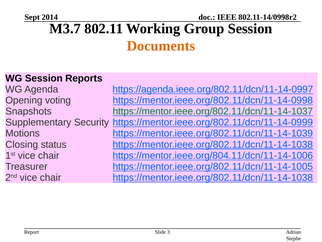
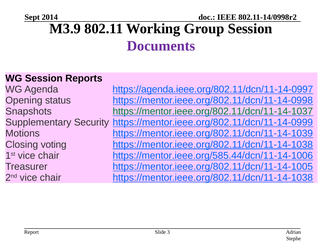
M3.7: M3.7 -> M3.9
Documents colour: orange -> purple
voting: voting -> status
status: status -> voting
https://mentor.ieee.org/804.11/dcn/11-14-1006: https://mentor.ieee.org/804.11/dcn/11-14-1006 -> https://mentor.ieee.org/585.44/dcn/11-14-1006
